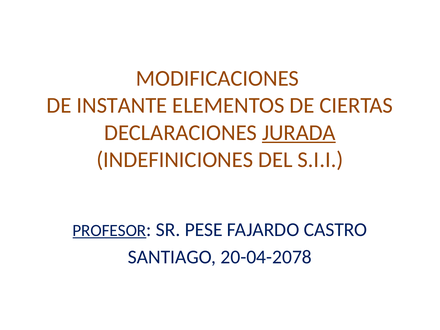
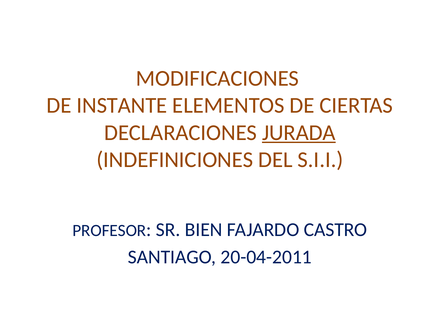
PROFESOR underline: present -> none
PESE: PESE -> BIEN
20-04-2078: 20-04-2078 -> 20-04-2011
